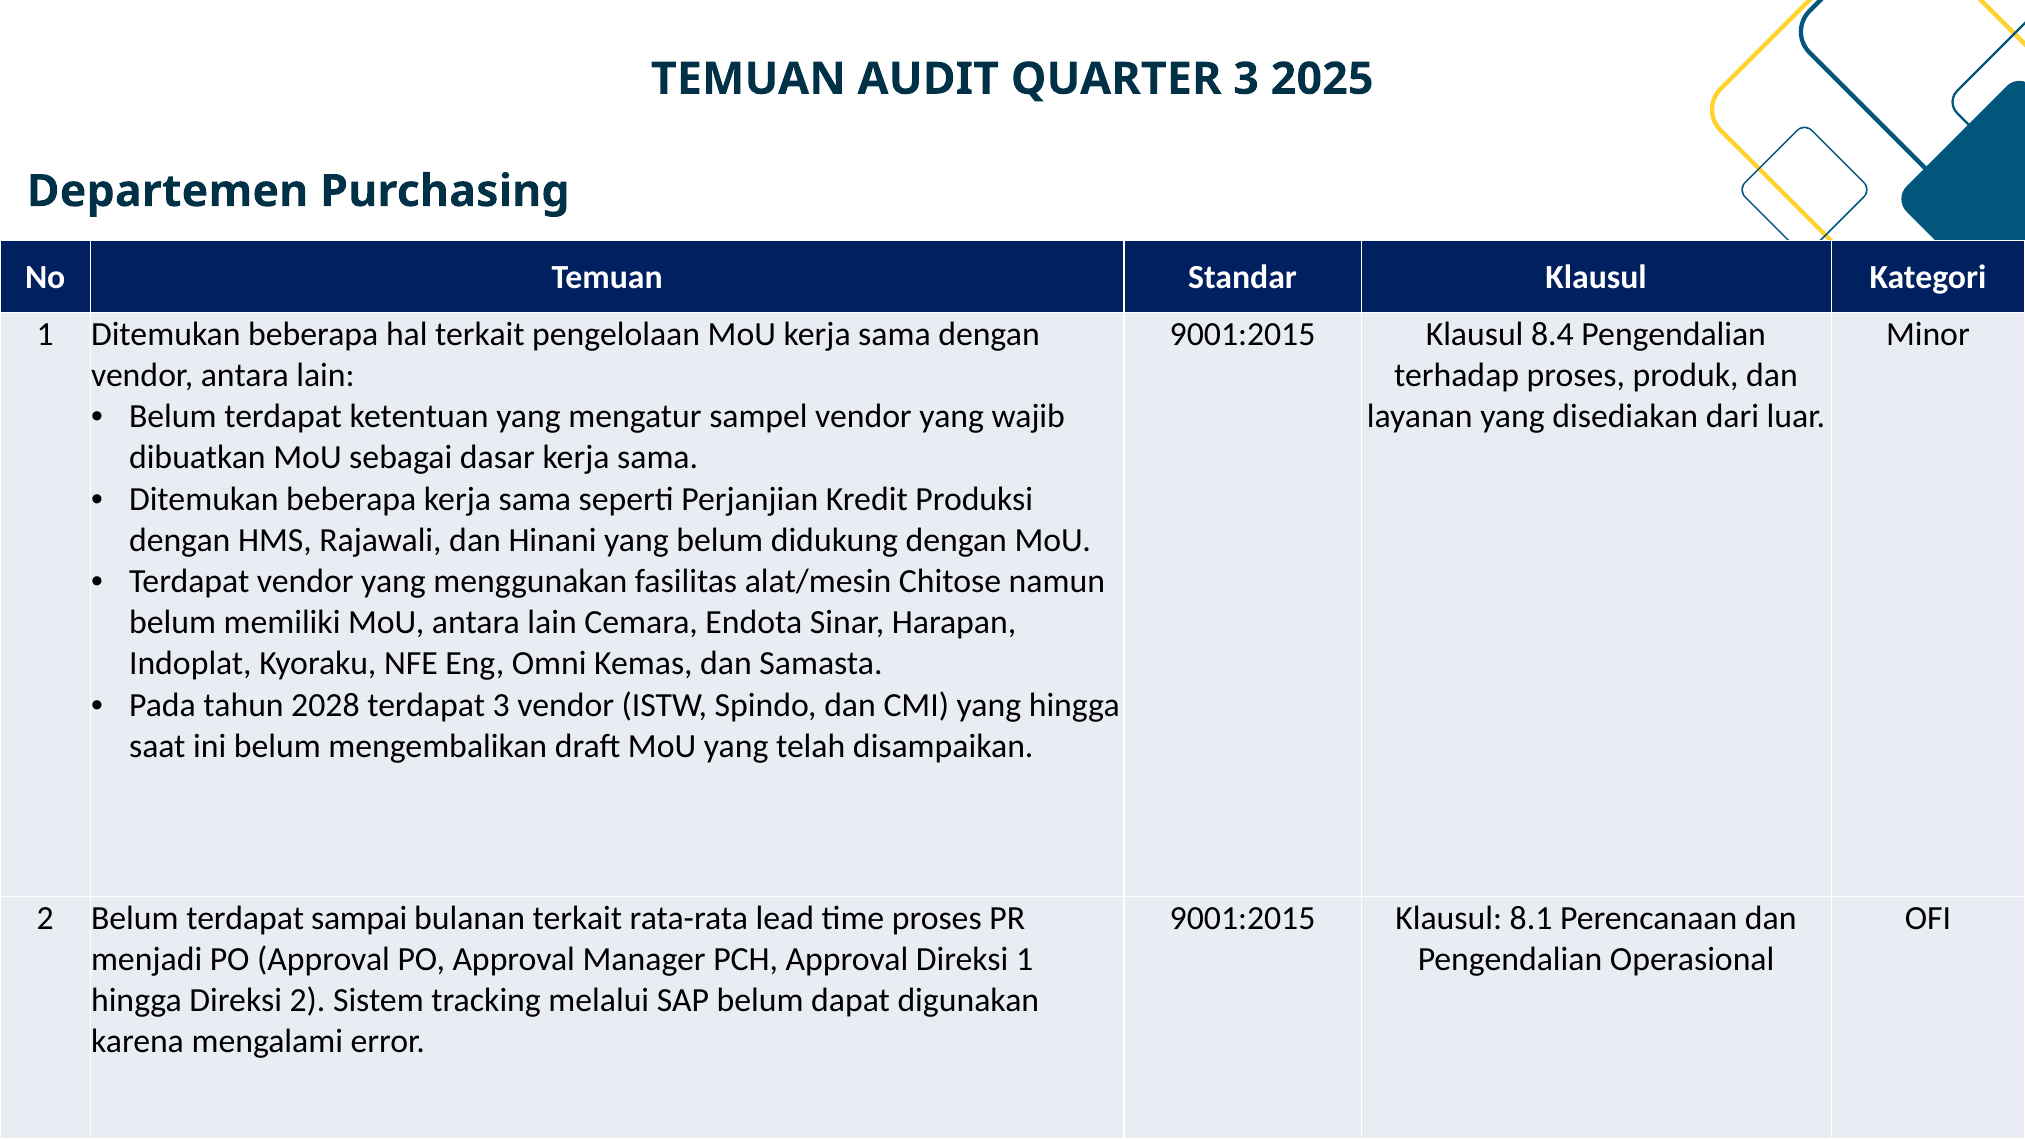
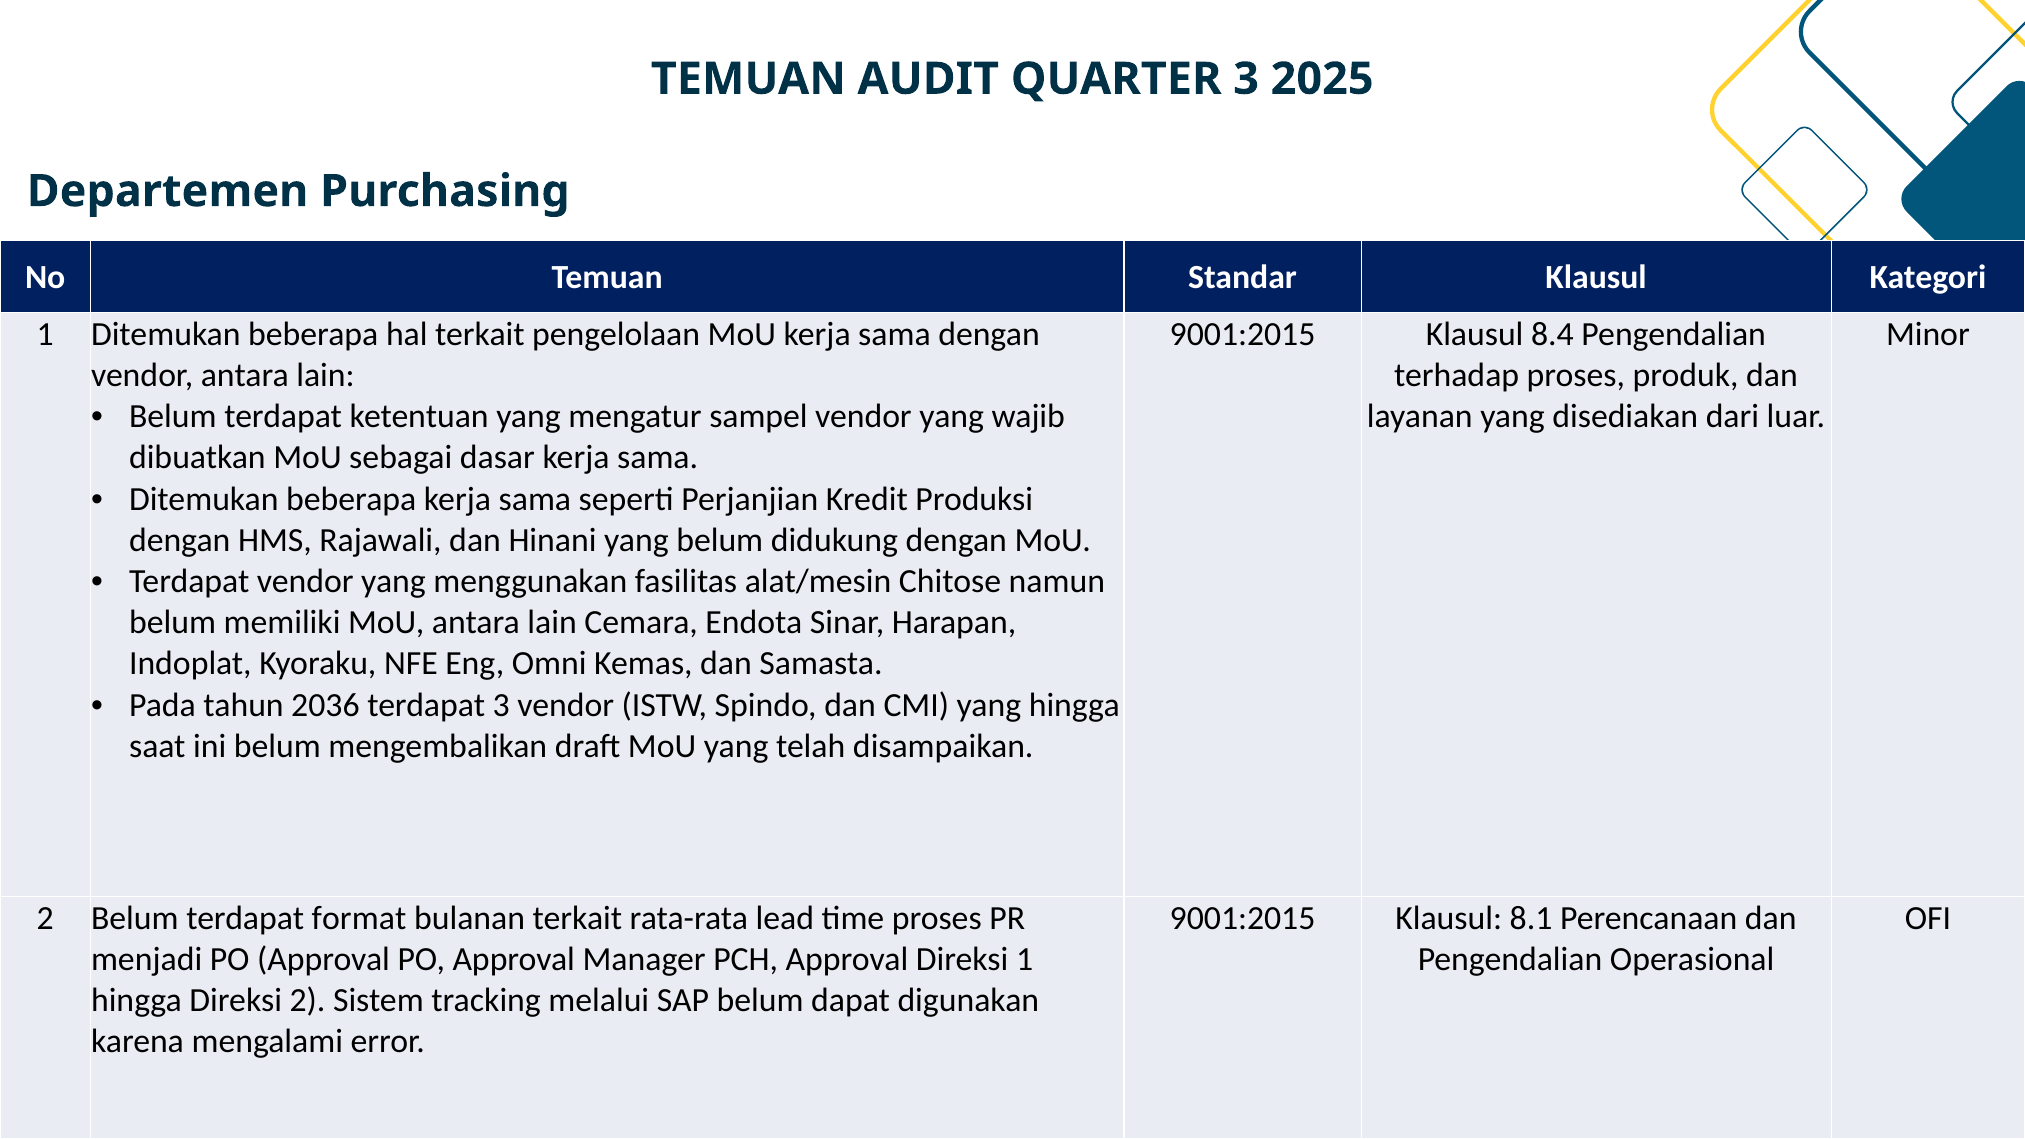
2028: 2028 -> 2036
sampai: sampai -> format
